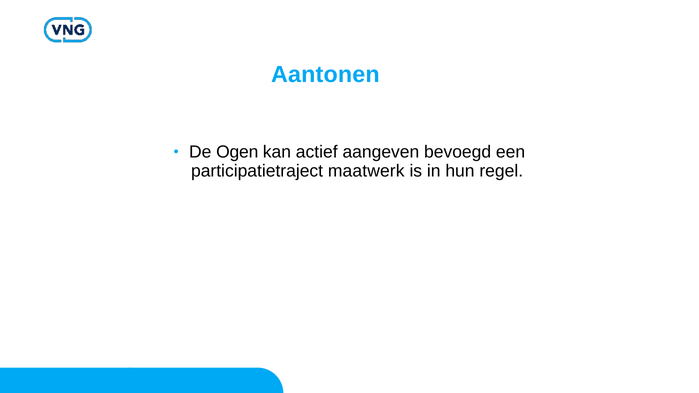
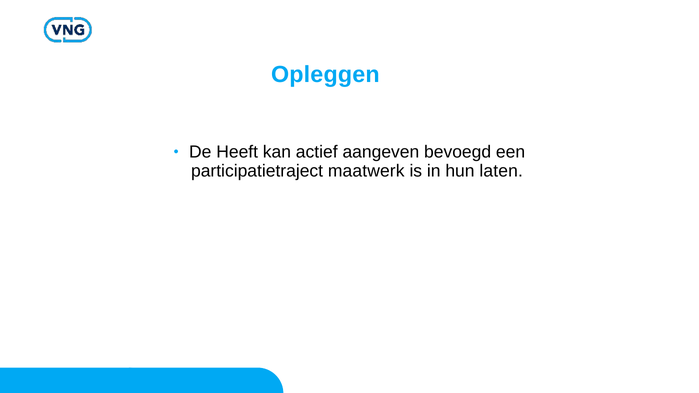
Aantonen: Aantonen -> Opleggen
Ogen: Ogen -> Heeft
regel: regel -> laten
